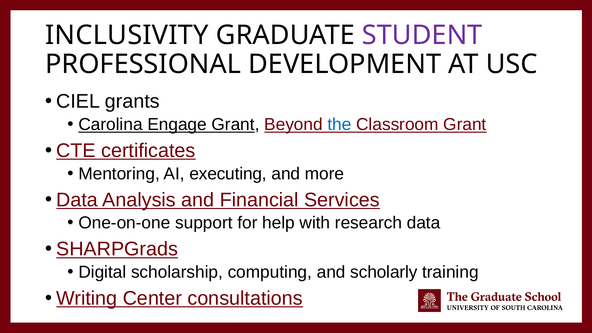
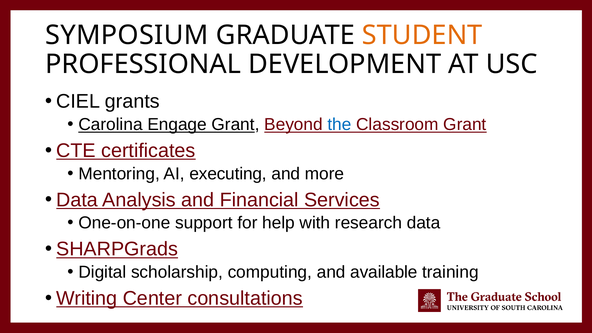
INCLUSIVITY: INCLUSIVITY -> SYMPOSIUM
STUDENT colour: purple -> orange
scholarly: scholarly -> available
